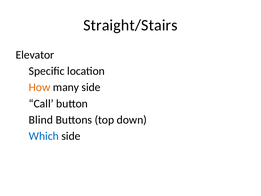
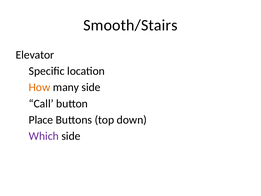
Straight/Stairs: Straight/Stairs -> Smooth/Stairs
Blind: Blind -> Place
Which colour: blue -> purple
